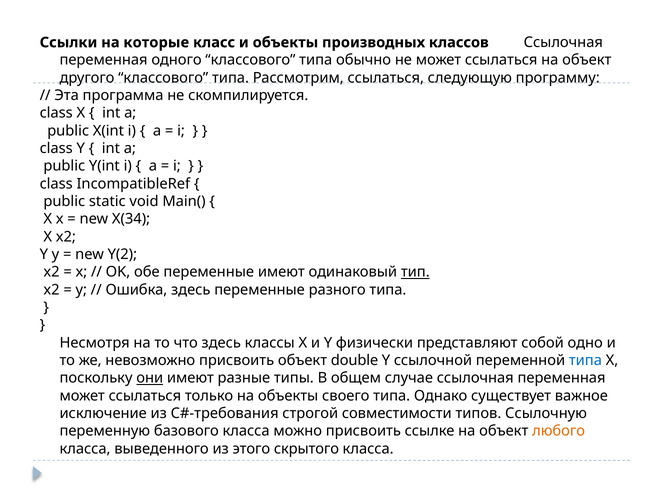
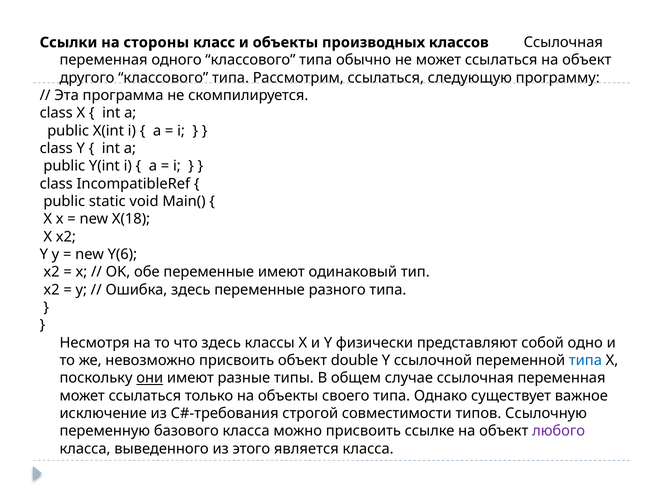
которые: которые -> стороны
X(34: X(34 -> X(18
Y(2: Y(2 -> Y(6
тип underline: present -> none
любого colour: orange -> purple
скрытого: скрытого -> является
